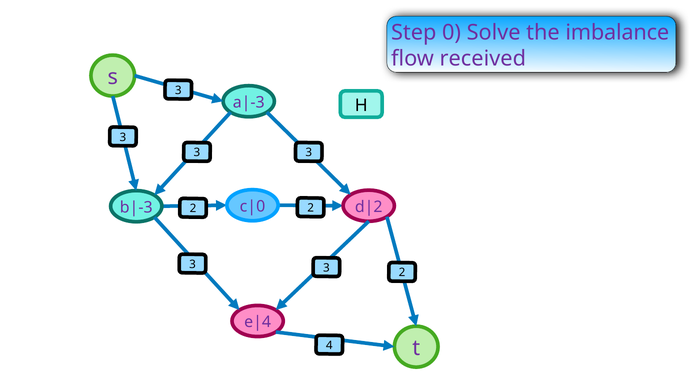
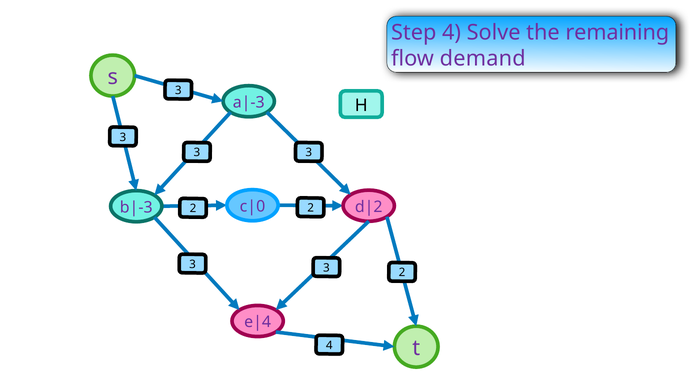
Step 0: 0 -> 4
imbalance: imbalance -> remaining
received: received -> demand
